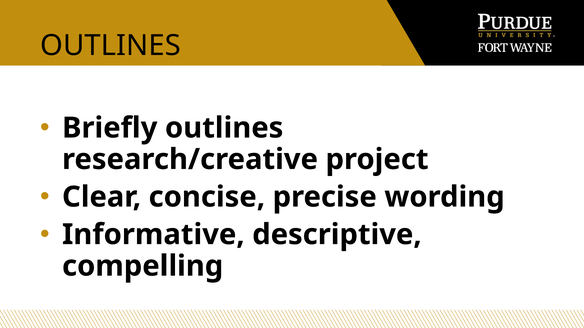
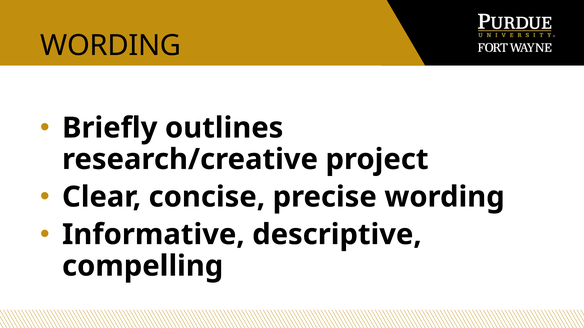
OUTLINES at (110, 45): OUTLINES -> WORDING
